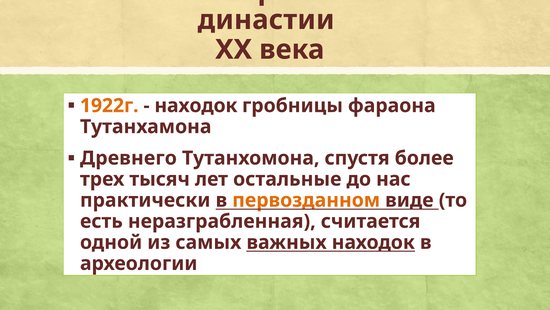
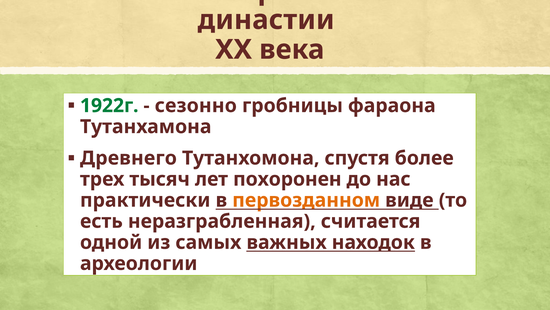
1922г colour: orange -> green
находок at (196, 105): находок -> сезонно
остальные: остальные -> похоронен
